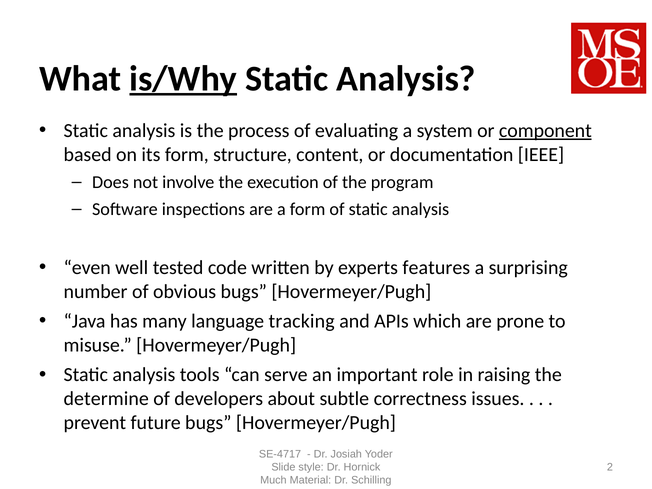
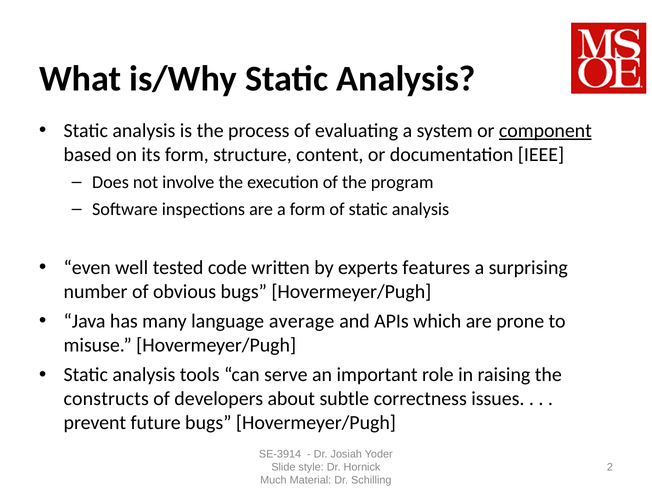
is/Why underline: present -> none
tracking: tracking -> average
determine: determine -> constructs
SE-4717: SE-4717 -> SE-3914
